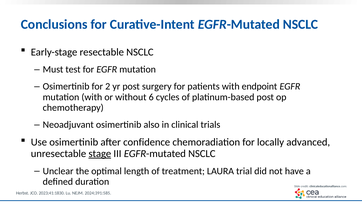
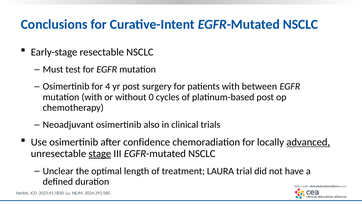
2: 2 -> 4
endpoint: endpoint -> between
6: 6 -> 0
advanced underline: none -> present
